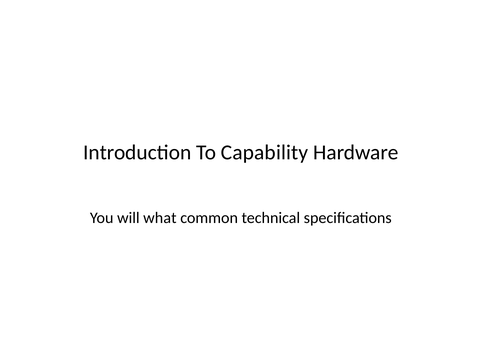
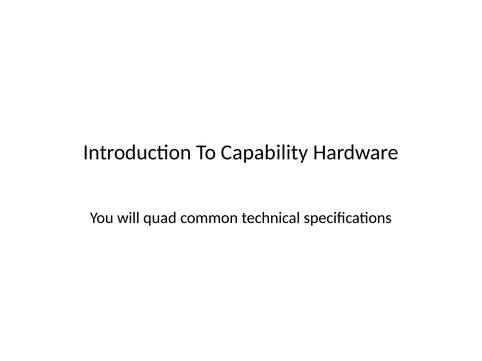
what: what -> quad
